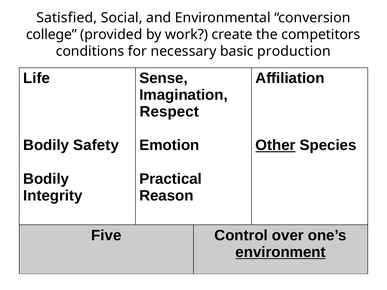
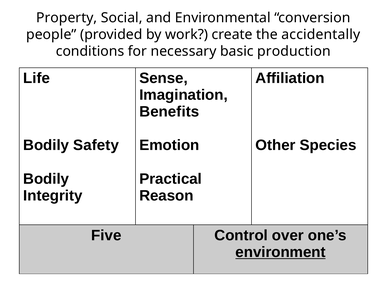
Satisfied: Satisfied -> Property
college: college -> people
competitors: competitors -> accidentally
Respect: Respect -> Benefits
Other underline: present -> none
